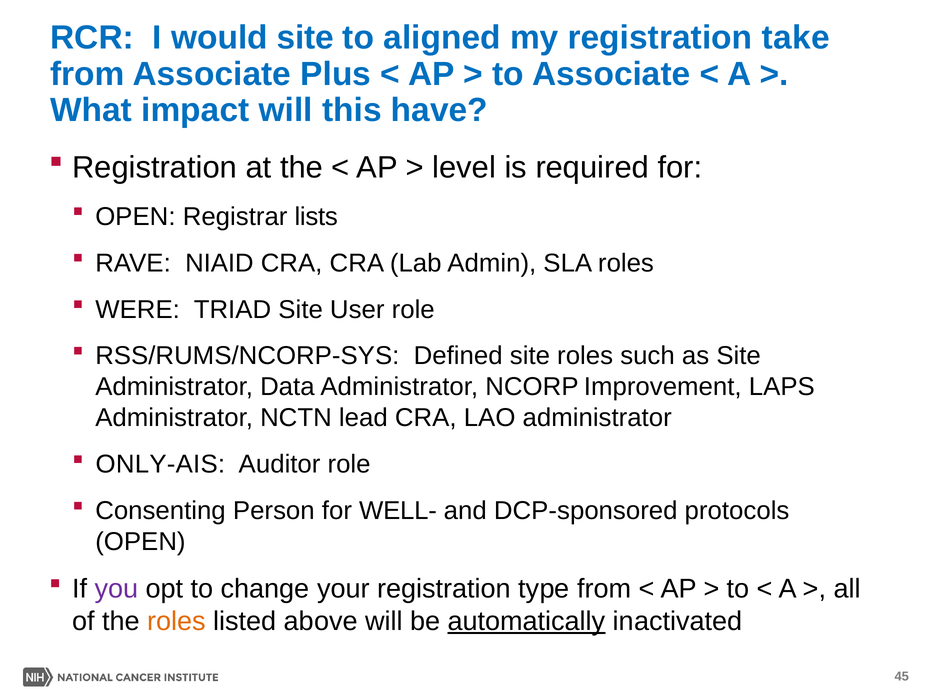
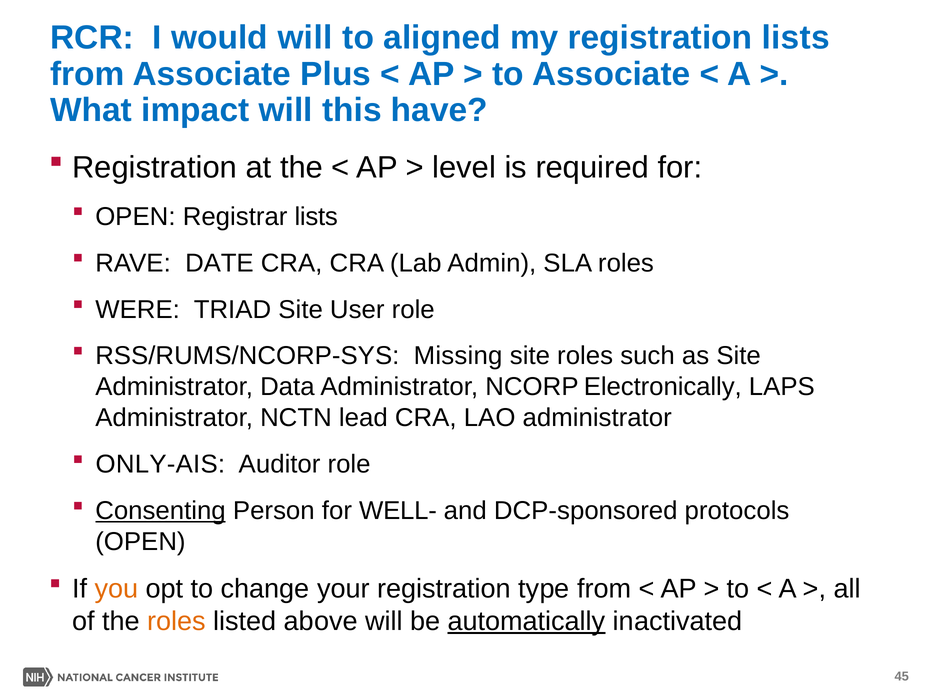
would site: site -> will
registration take: take -> lists
NIAID: NIAID -> DATE
Defined: Defined -> Missing
Improvement: Improvement -> Electronically
Consenting underline: none -> present
you colour: purple -> orange
